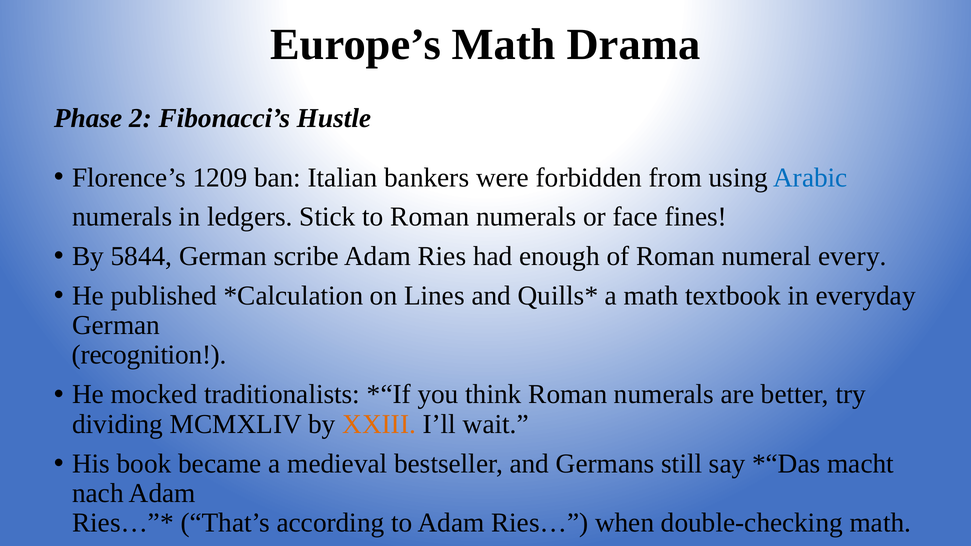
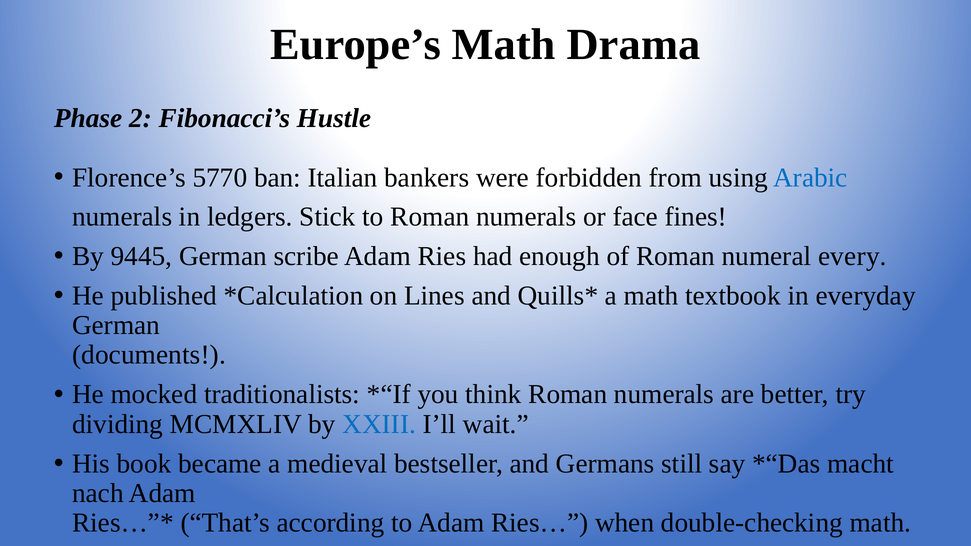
1209: 1209 -> 5770
5844: 5844 -> 9445
recognition: recognition -> documents
XXIII colour: orange -> blue
